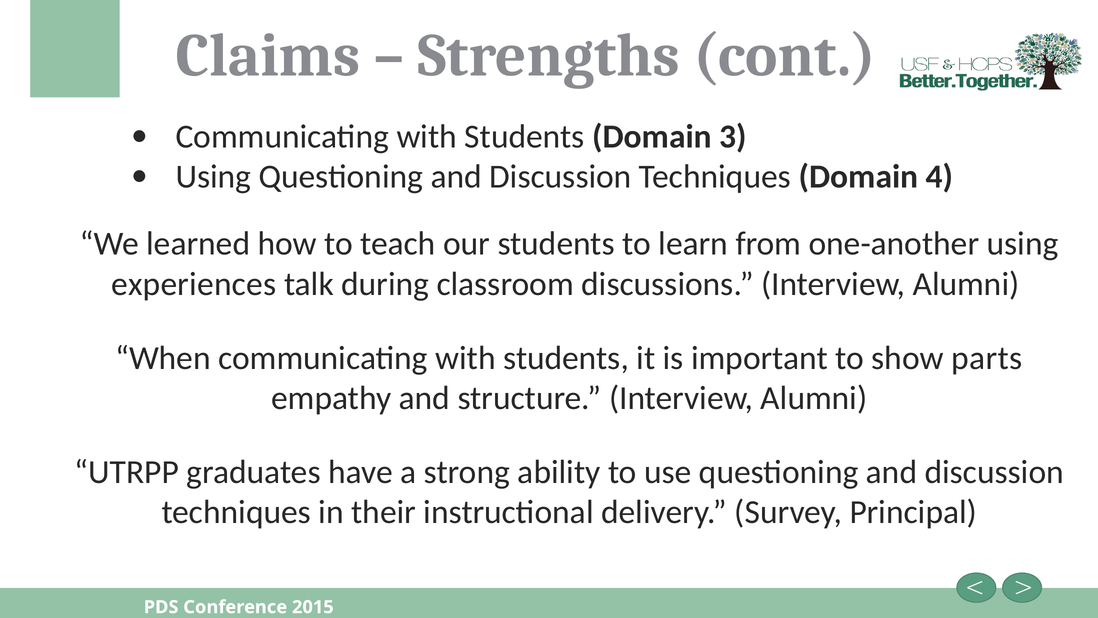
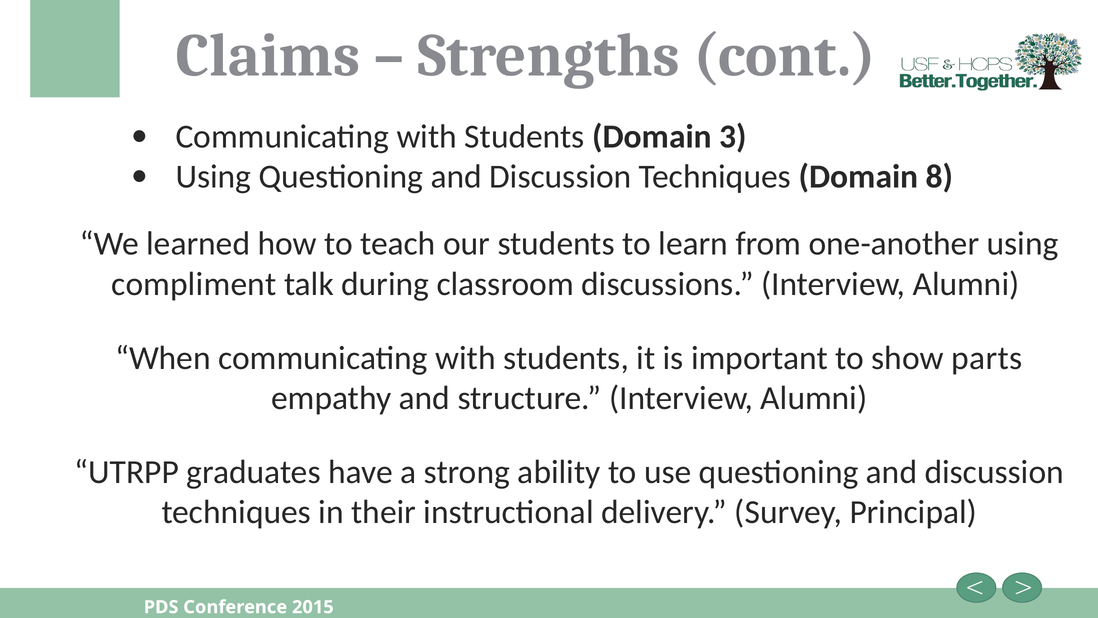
4: 4 -> 8
experiences: experiences -> compliment
